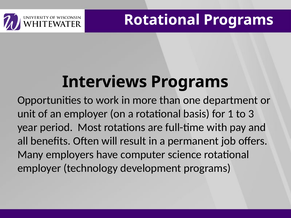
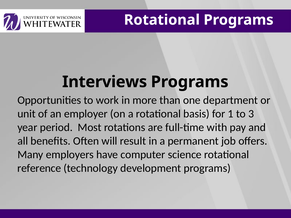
employer at (39, 168): employer -> reference
